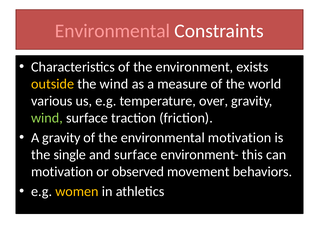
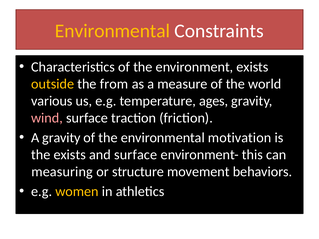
Environmental at (113, 31) colour: pink -> yellow
the wind: wind -> from
over: over -> ages
wind at (47, 118) colour: light green -> pink
the single: single -> exists
motivation at (62, 172): motivation -> measuring
observed: observed -> structure
